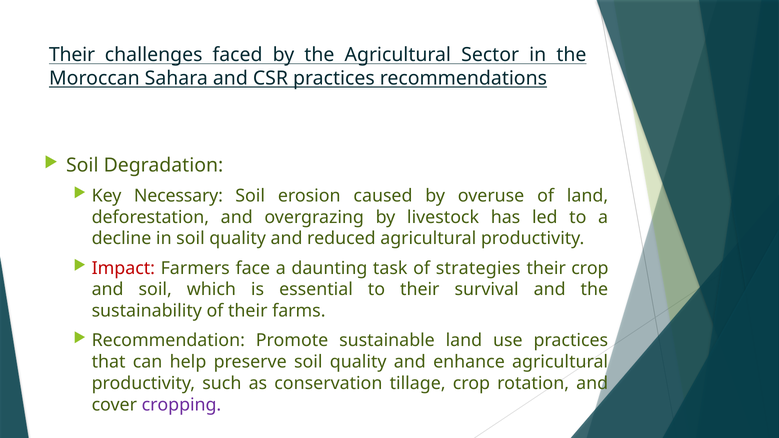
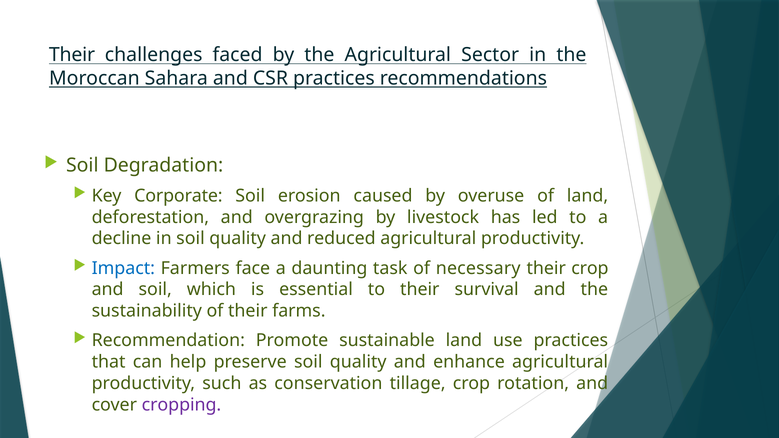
Necessary: Necessary -> Corporate
Impact colour: red -> blue
strategies: strategies -> necessary
